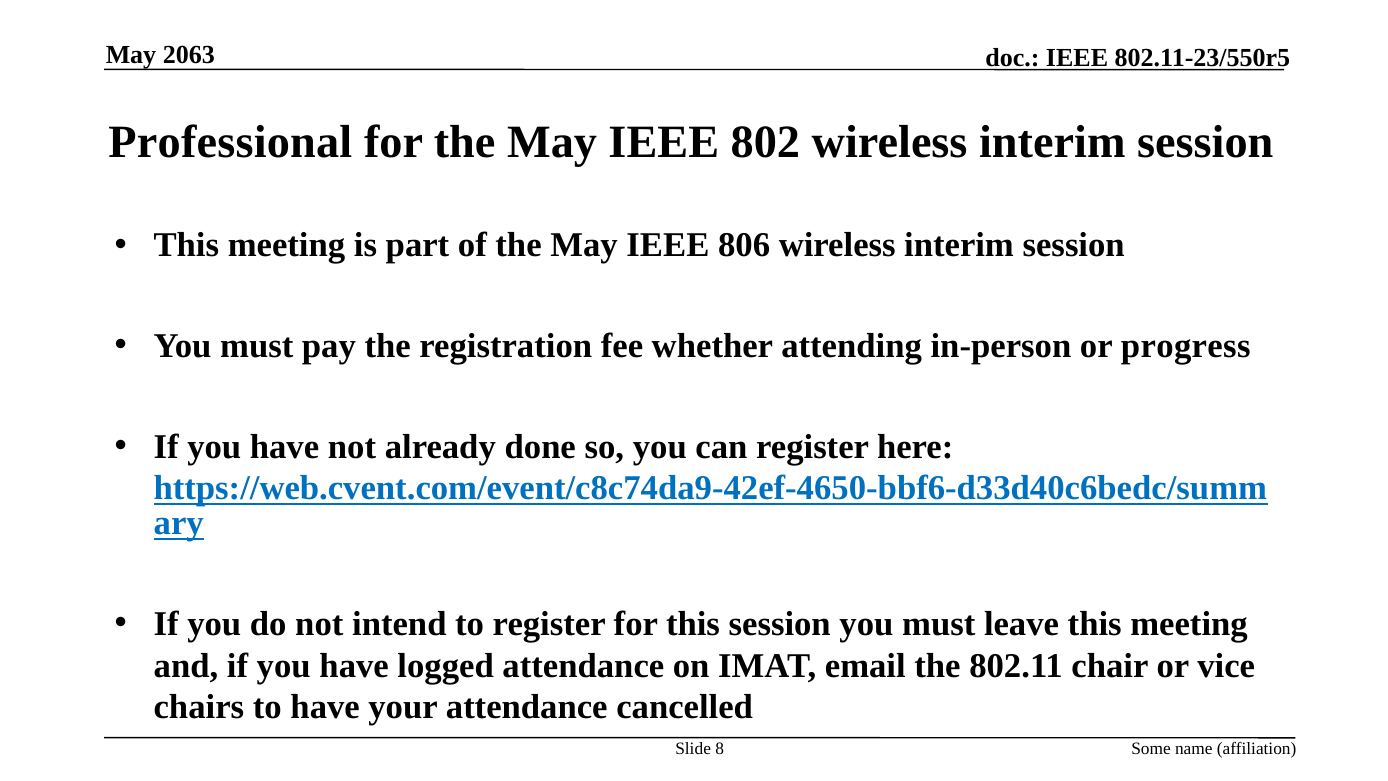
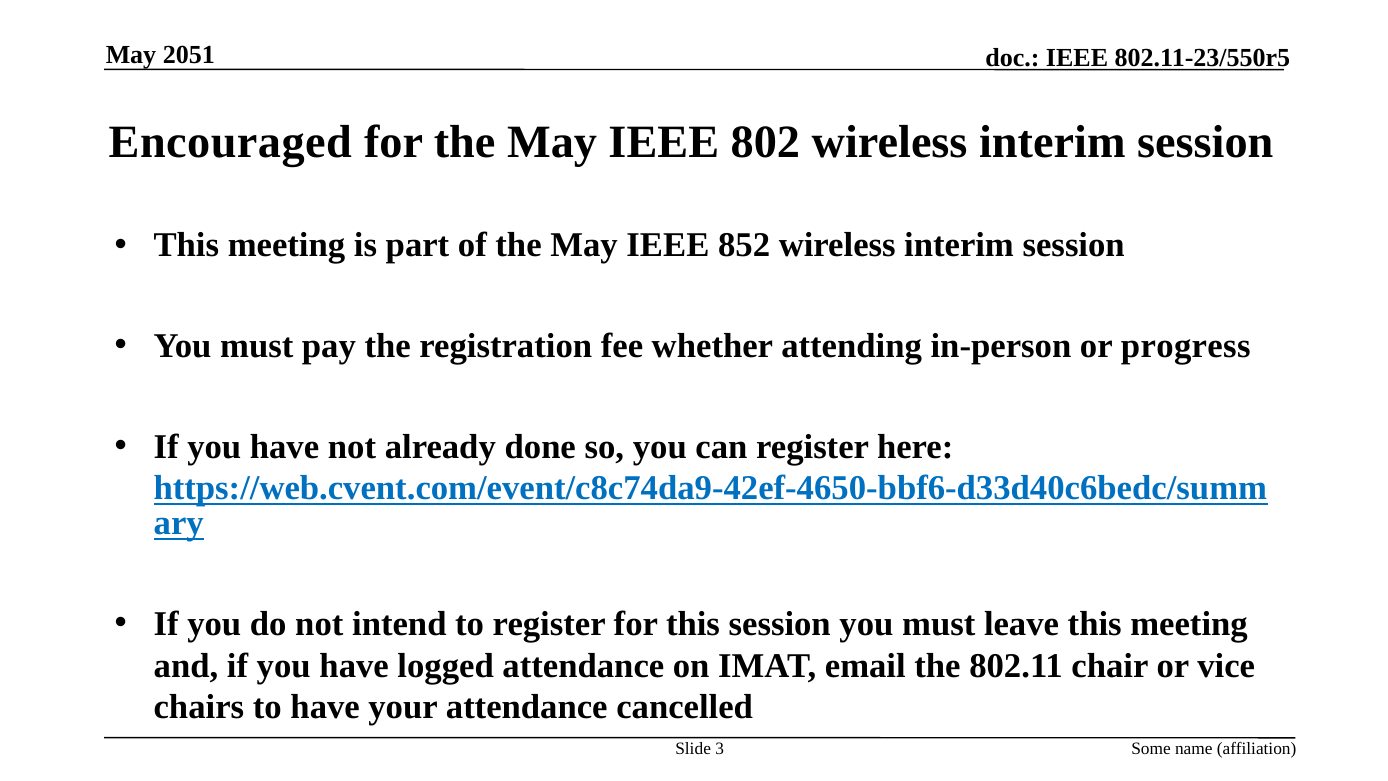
2063: 2063 -> 2051
Professional: Professional -> Encouraged
806: 806 -> 852
8: 8 -> 3
